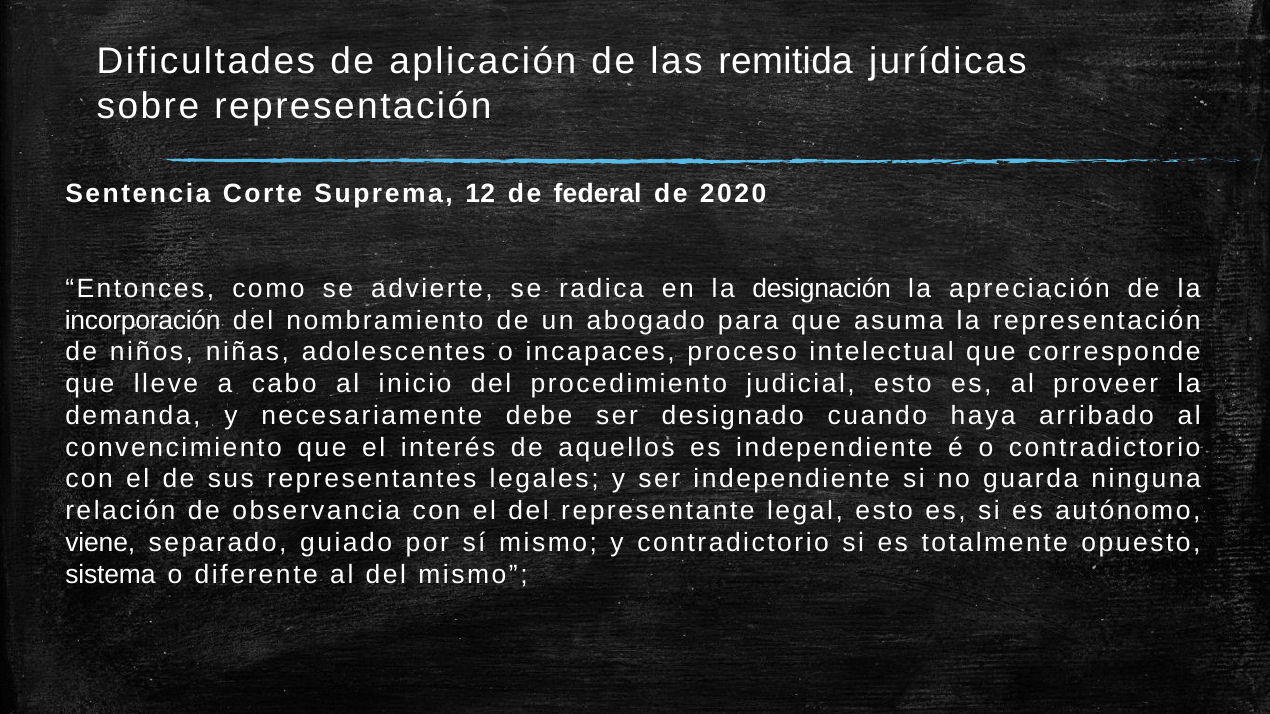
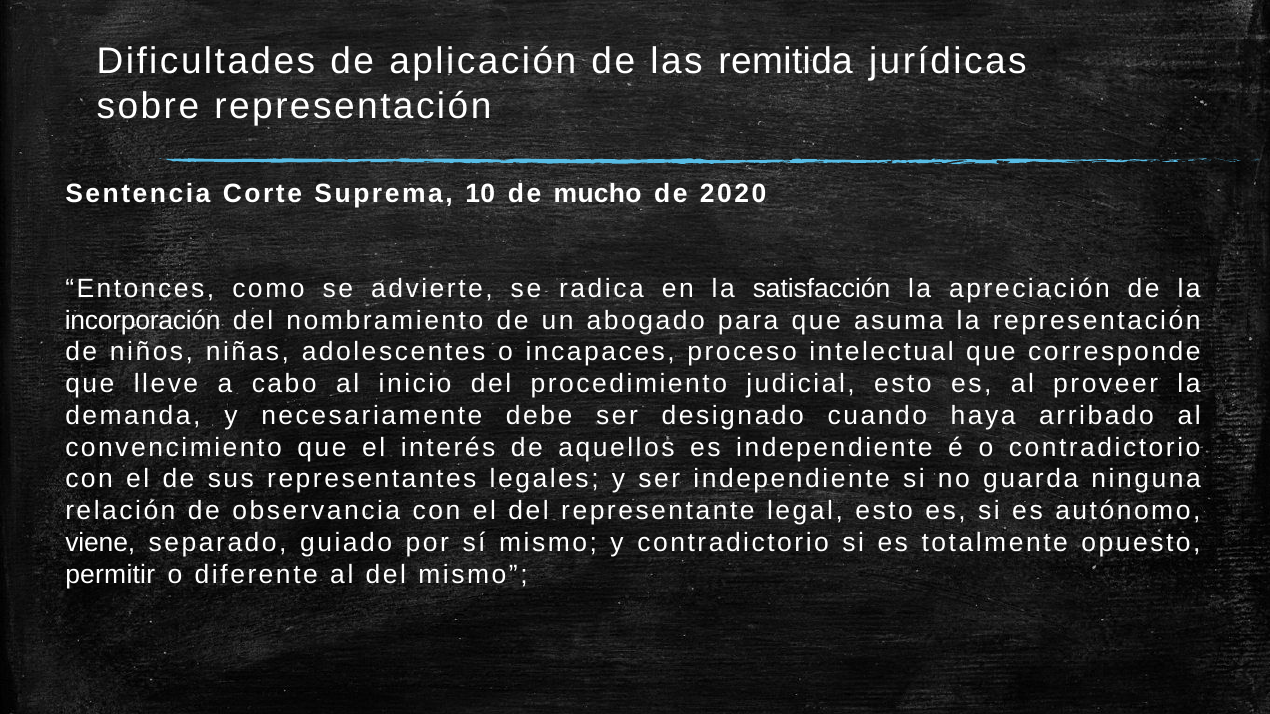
12: 12 -> 10
federal: federal -> mucho
designación: designación -> satisfacción
sistema: sistema -> permitir
